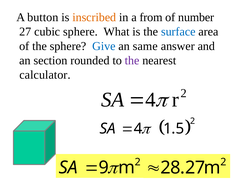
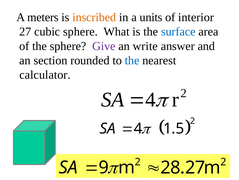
button: button -> meters
from: from -> units
number: number -> interior
Give colour: blue -> purple
same: same -> write
the at (132, 60) colour: purple -> blue
